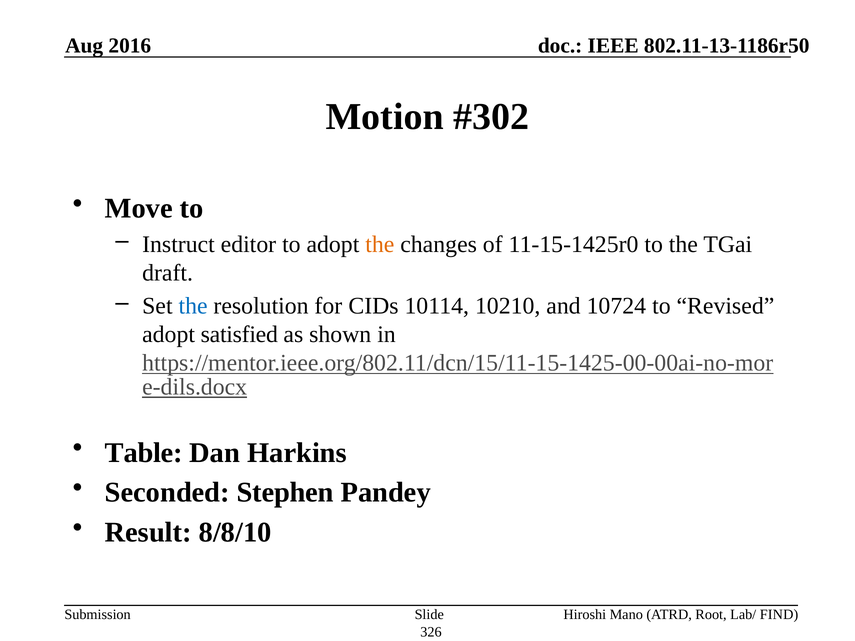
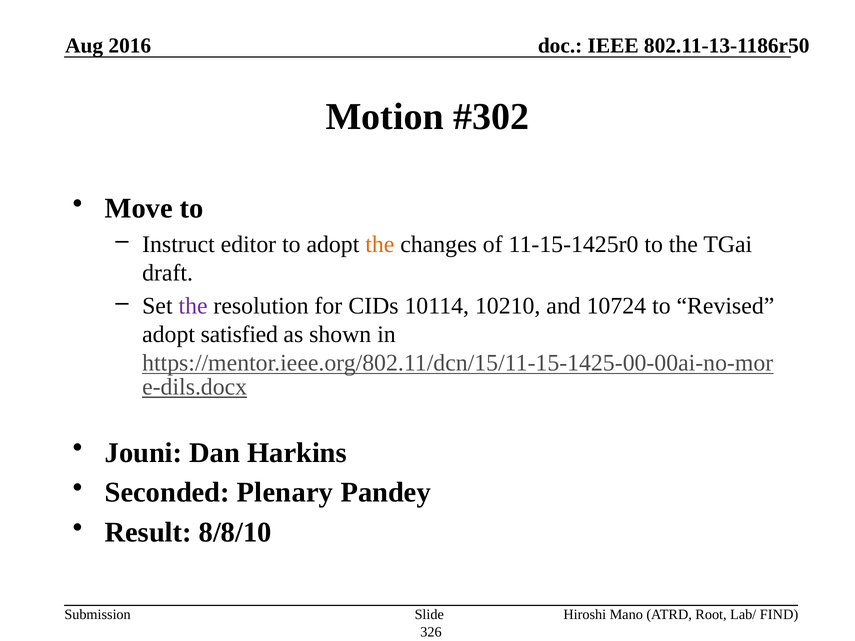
the at (193, 306) colour: blue -> purple
Table: Table -> Jouni
Stephen: Stephen -> Plenary
